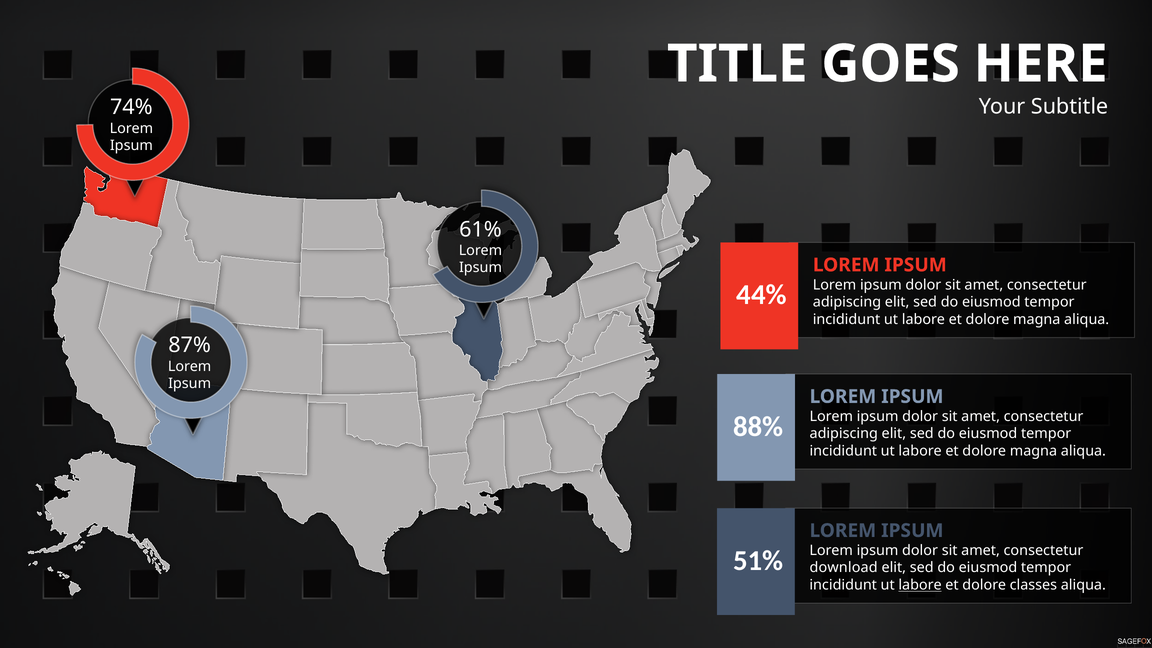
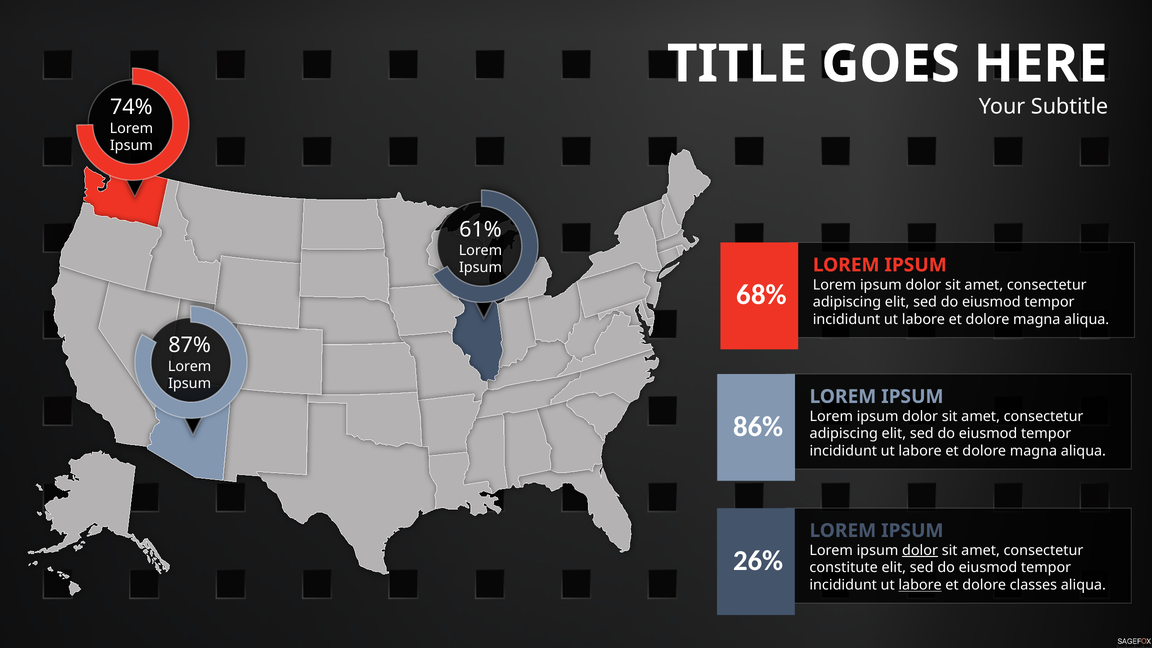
44%: 44% -> 68%
88%: 88% -> 86%
dolor at (920, 550) underline: none -> present
51%: 51% -> 26%
download: download -> constitute
